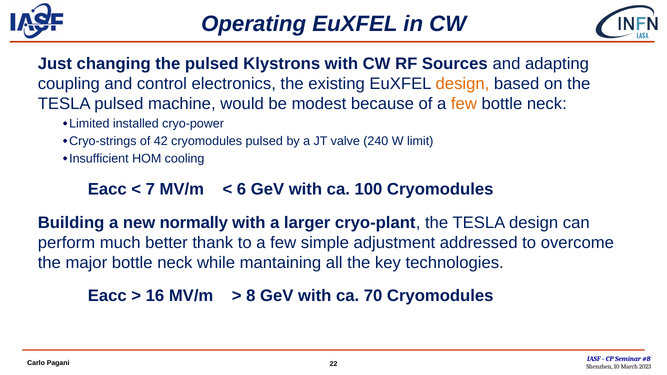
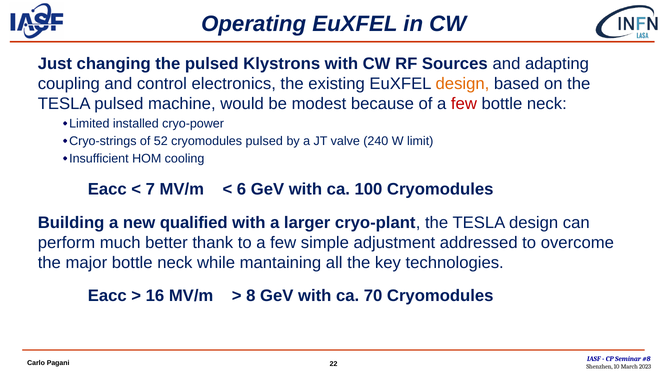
few at (464, 104) colour: orange -> red
42: 42 -> 52
normally: normally -> qualified
